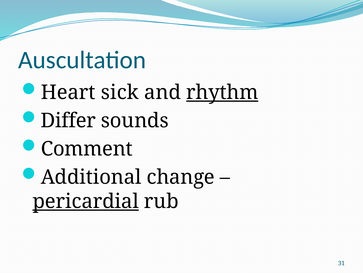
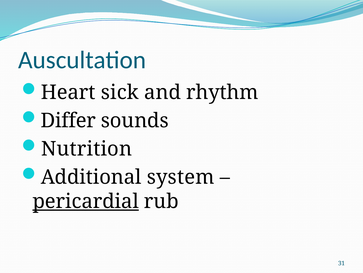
rhythm underline: present -> none
Comment: Comment -> Nutrition
change: change -> system
